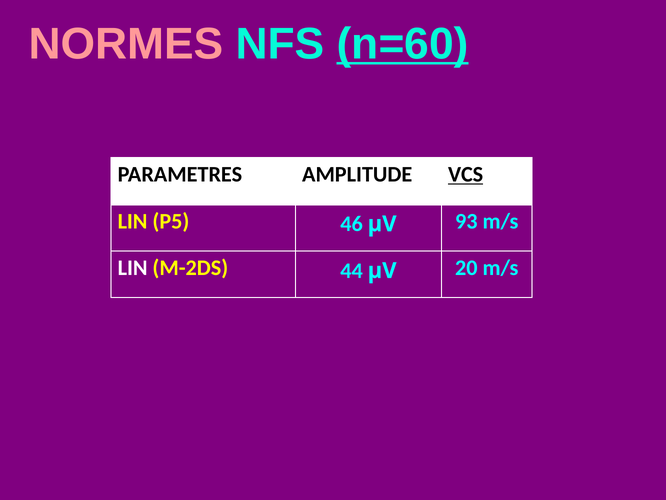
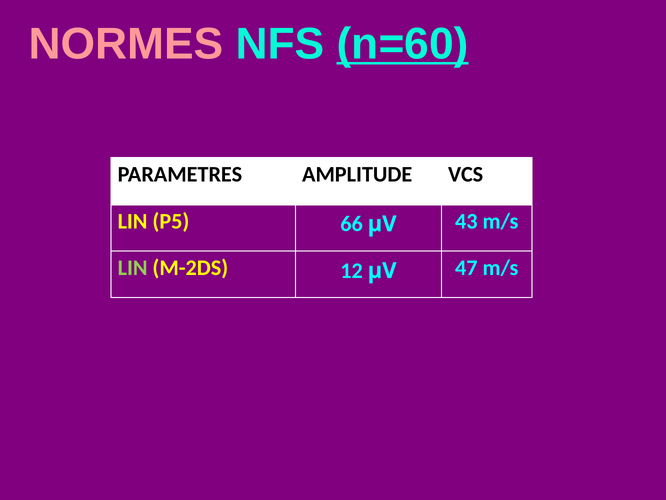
VCS underline: present -> none
46: 46 -> 66
93: 93 -> 43
LIN at (133, 268) colour: white -> light green
44: 44 -> 12
20: 20 -> 47
